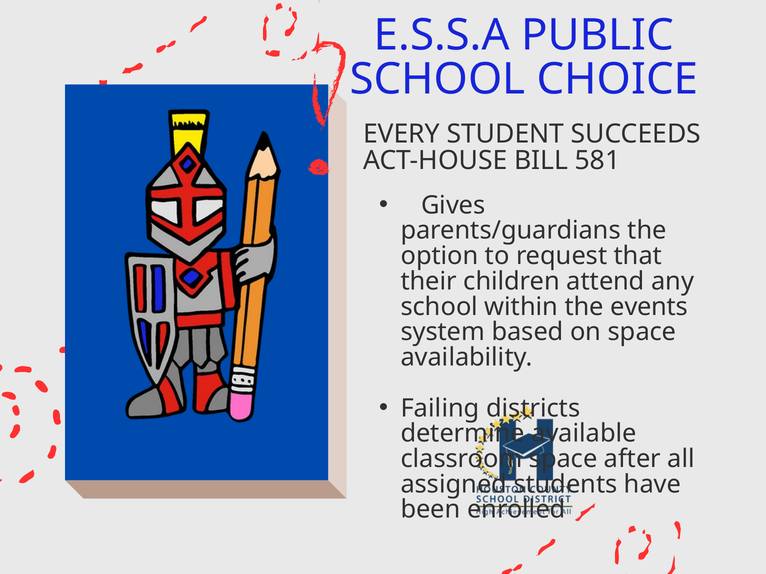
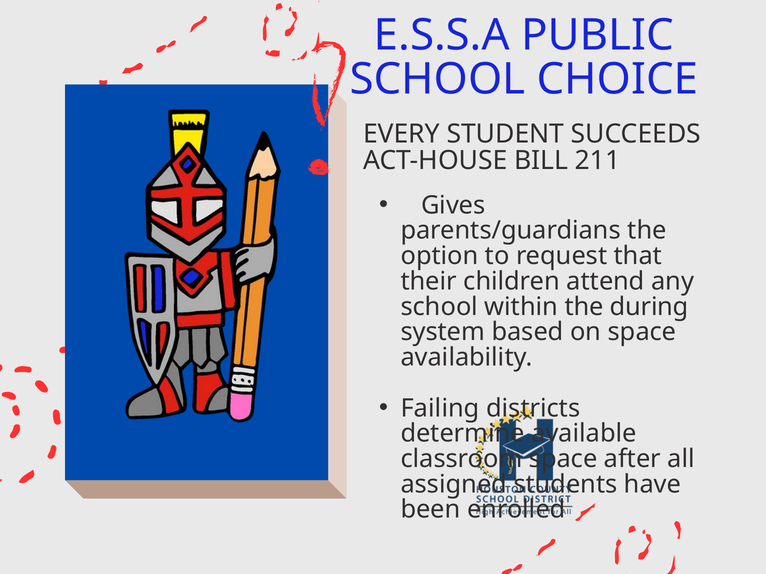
581: 581 -> 211
events: events -> during
